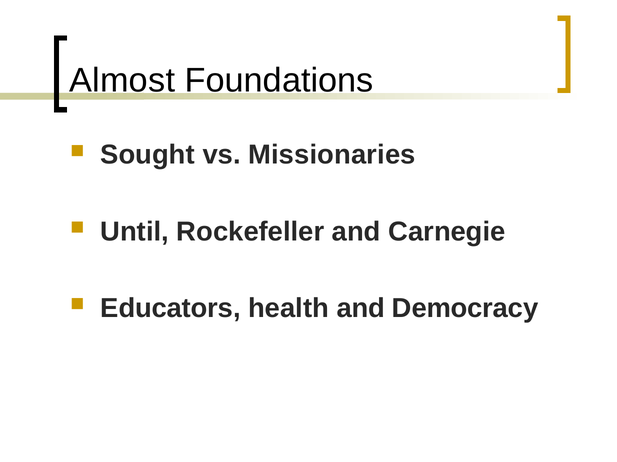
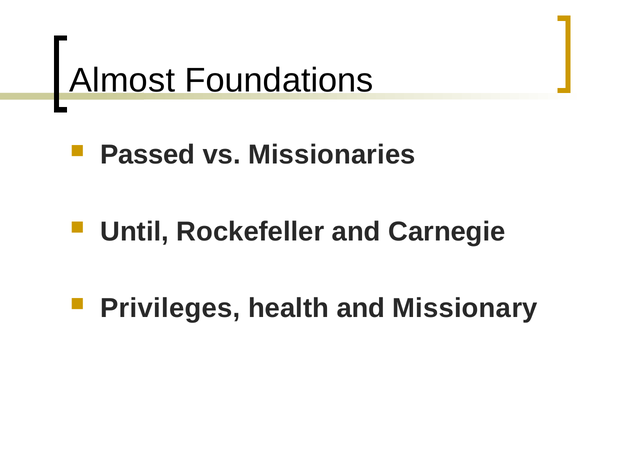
Sought: Sought -> Passed
Educators: Educators -> Privileges
Democracy: Democracy -> Missionary
